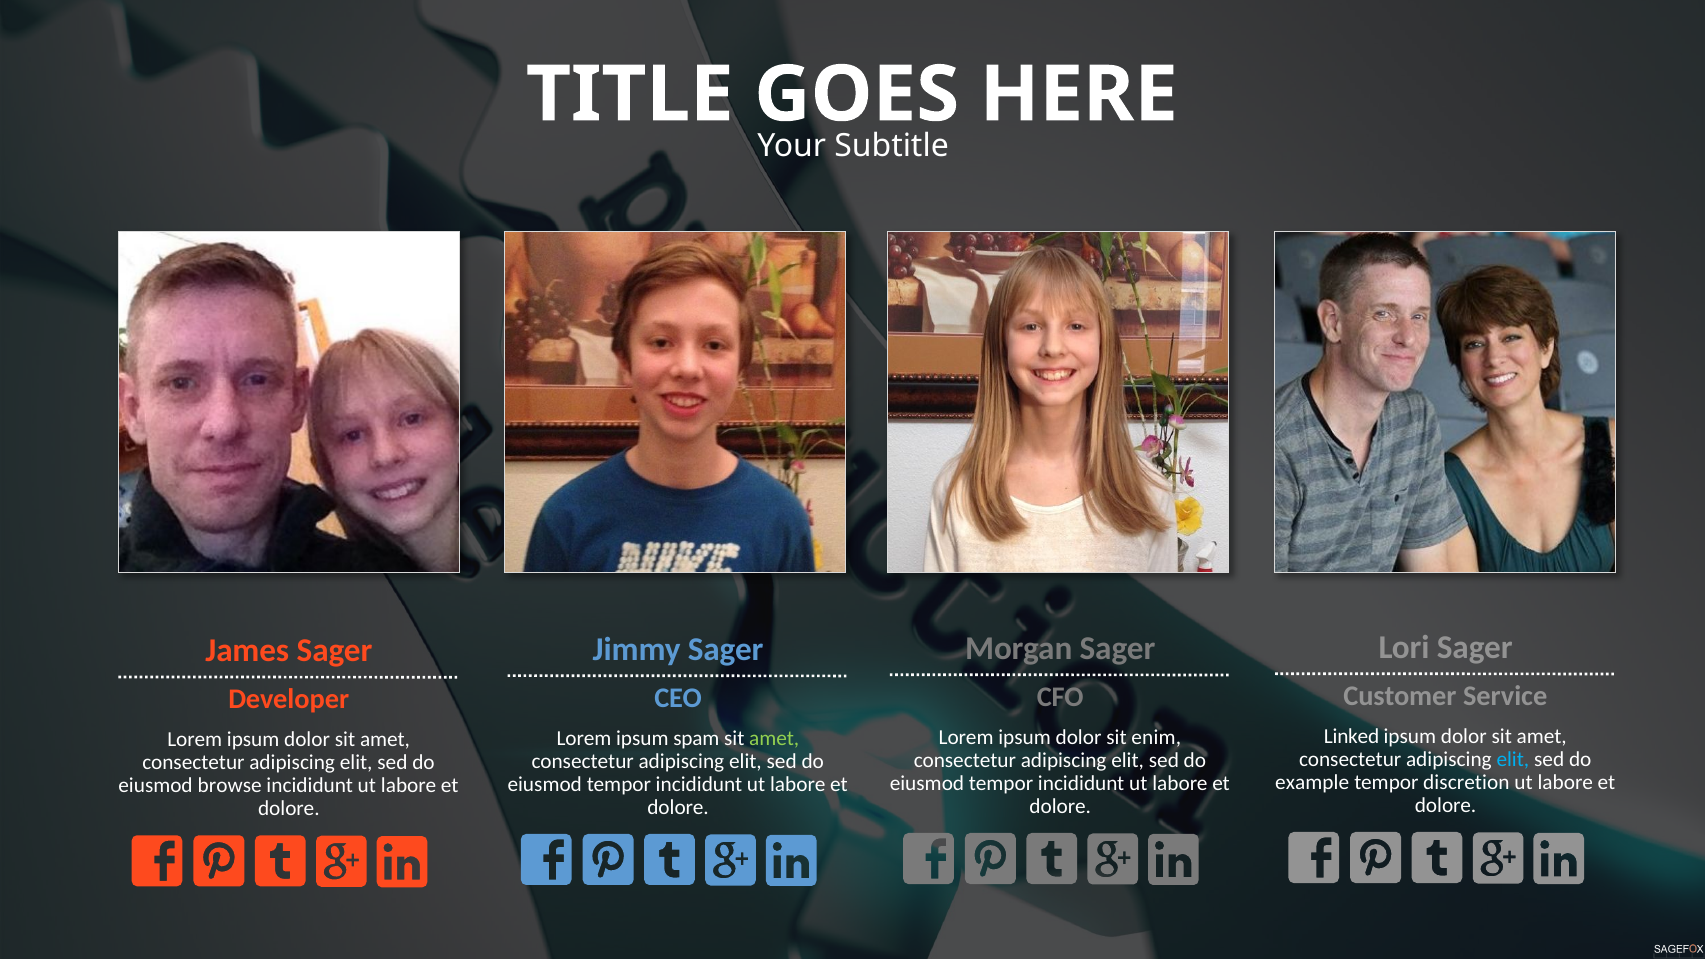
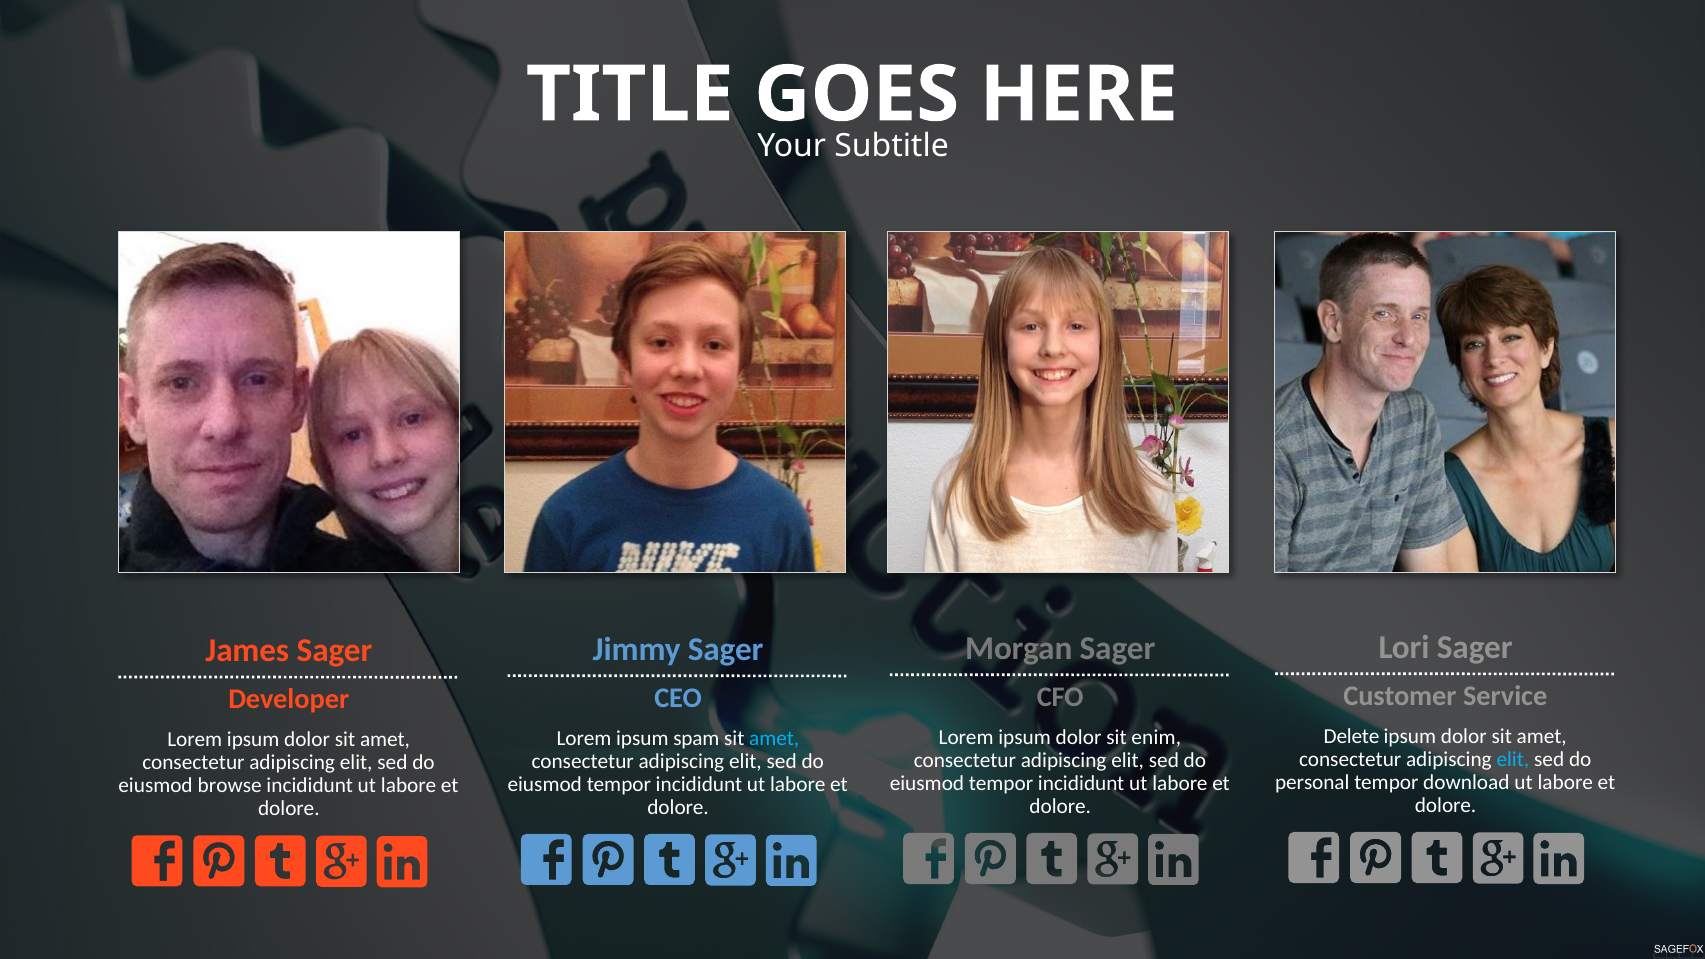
Linked: Linked -> Delete
amet at (774, 738) colour: light green -> light blue
example: example -> personal
discretion: discretion -> download
